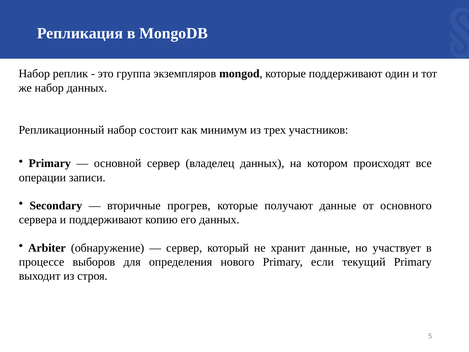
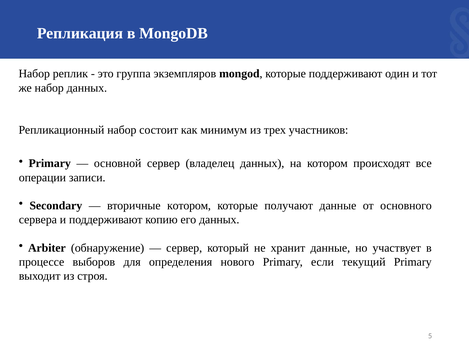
вторичные прогрев: прогрев -> котором
